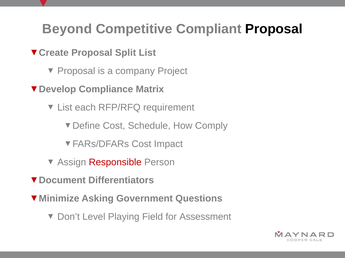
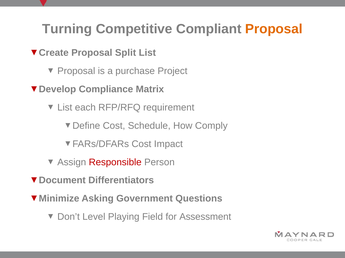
Beyond: Beyond -> Turning
Proposal at (274, 29) colour: black -> orange
company: company -> purchase
